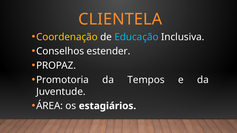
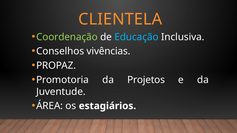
Coordenação colour: yellow -> light green
estender: estender -> vivências
Tempos: Tempos -> Projetos
